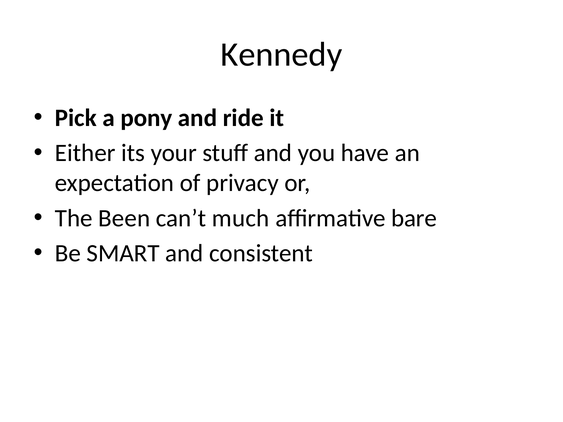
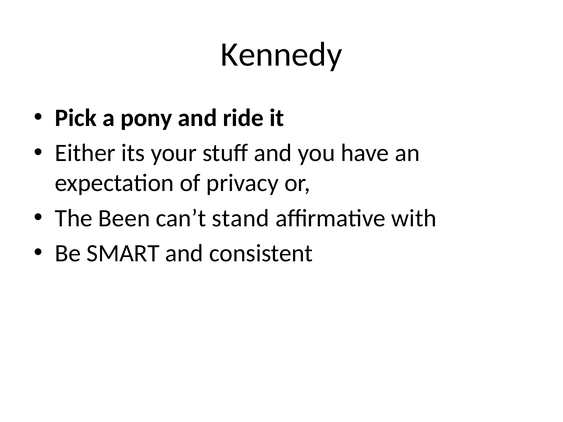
much: much -> stand
bare: bare -> with
